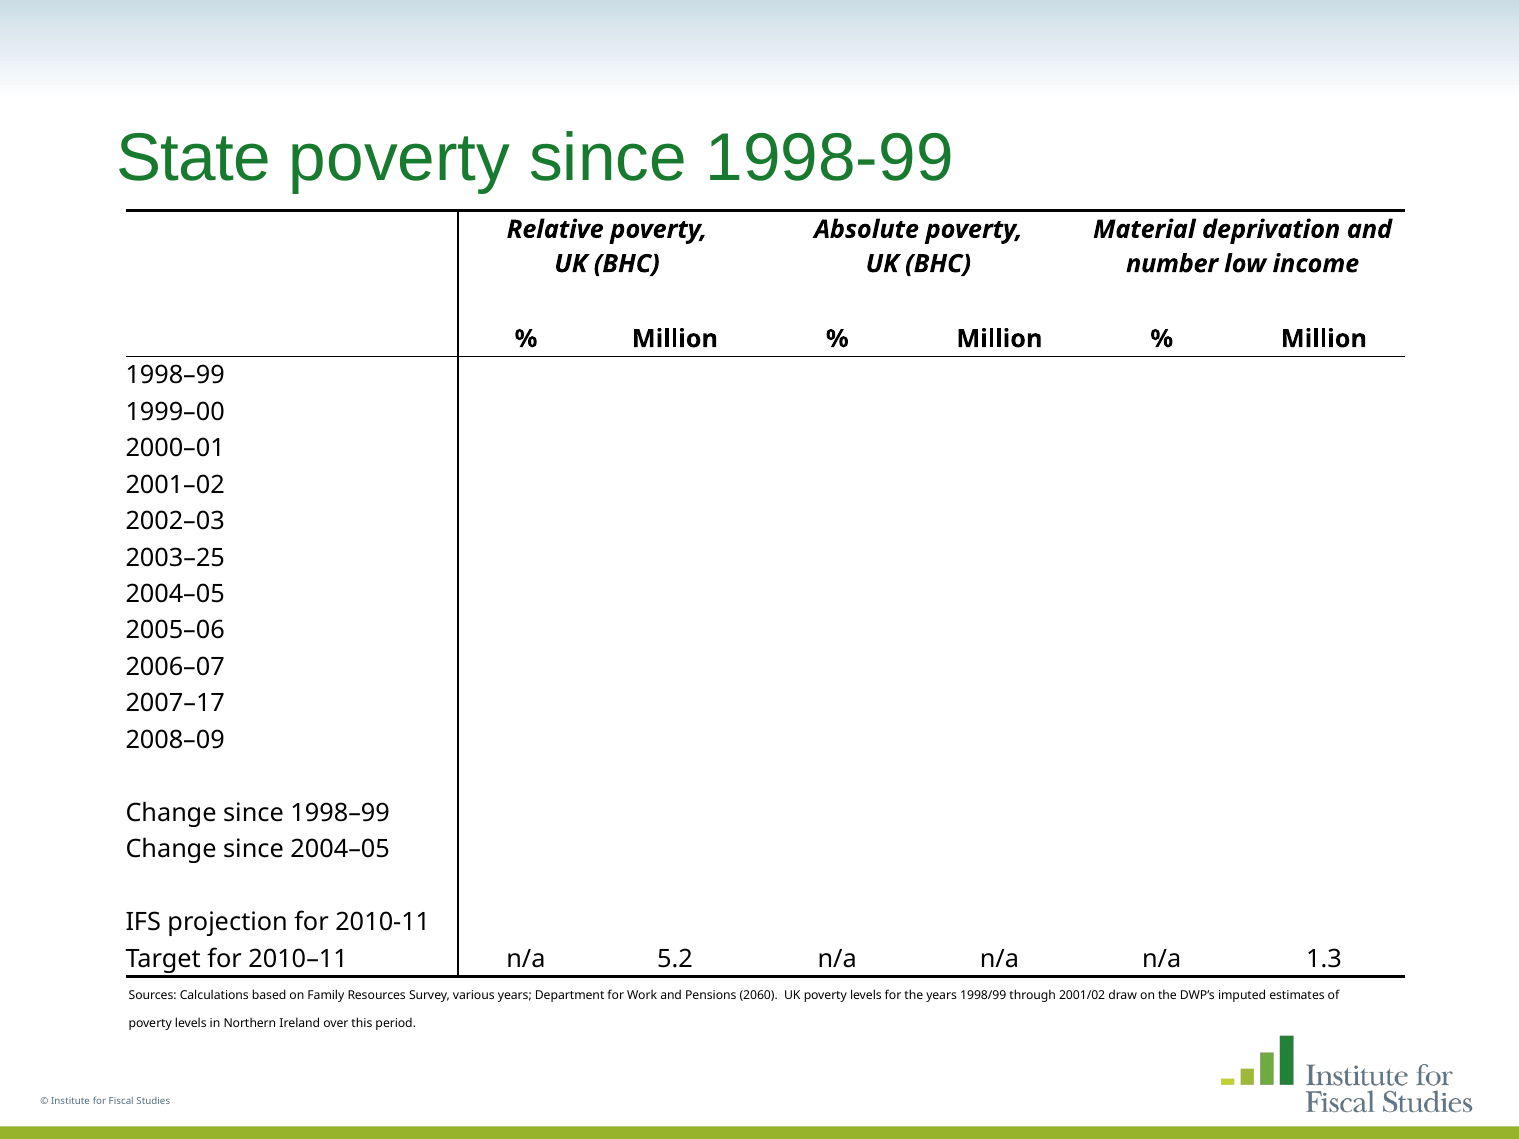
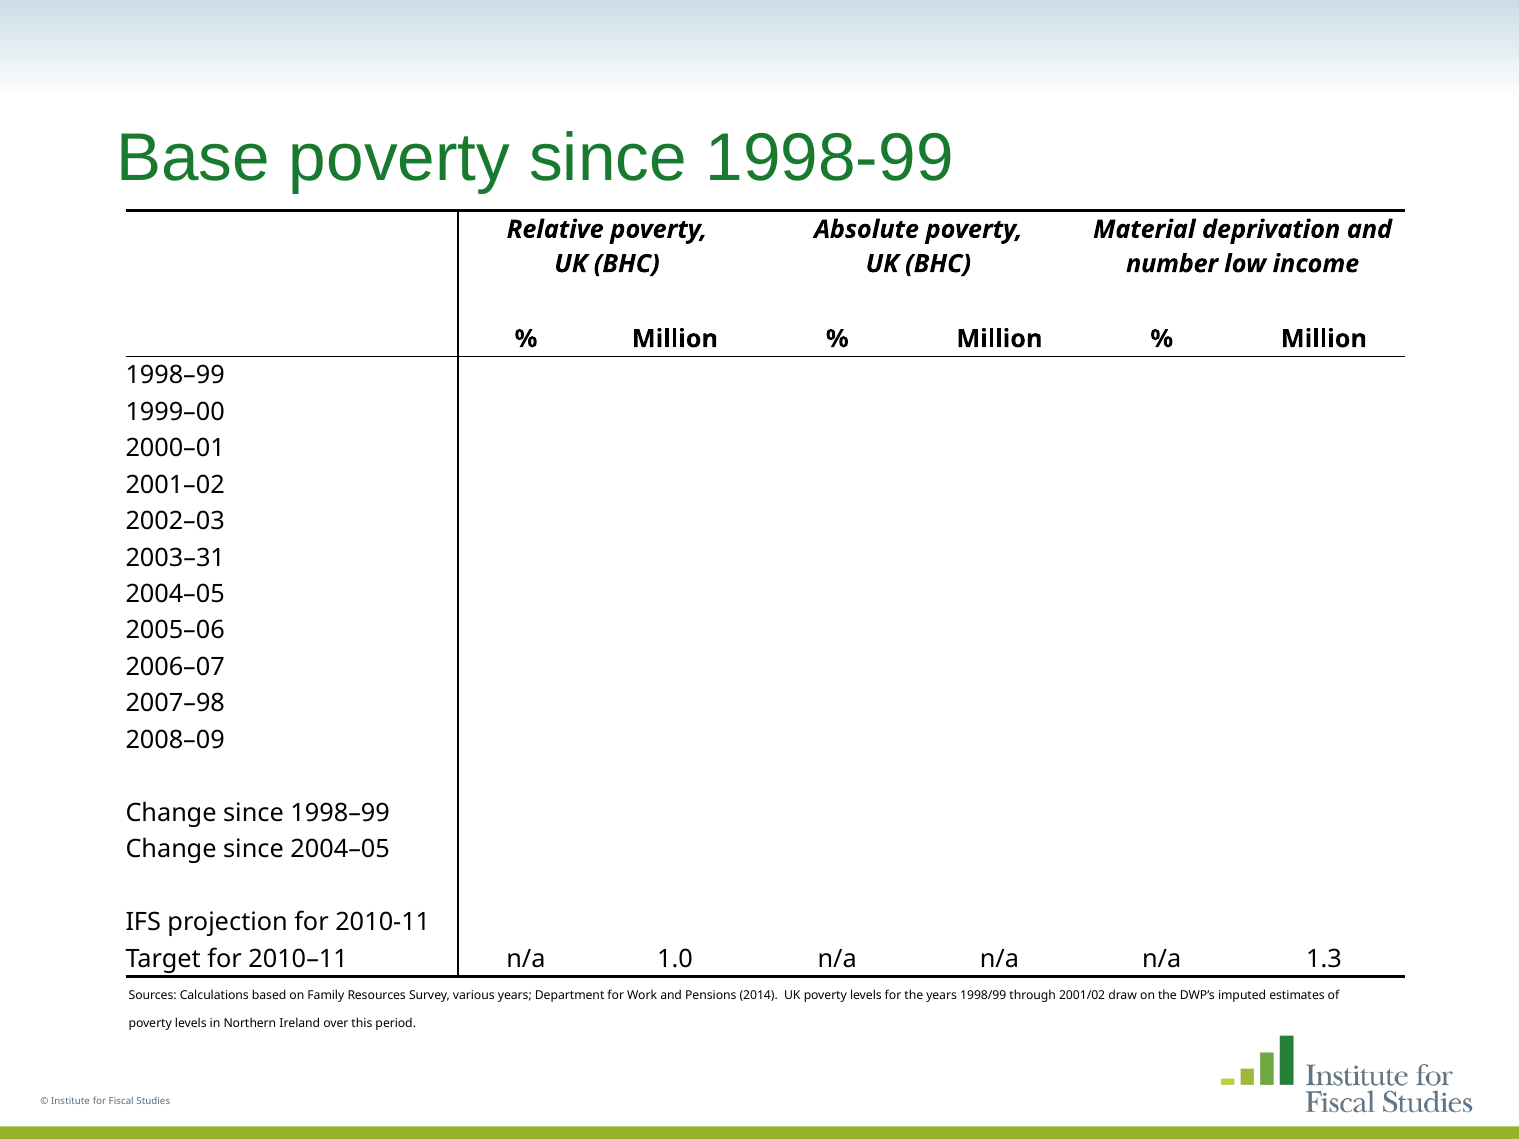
State: State -> Base
2003–25: 2003–25 -> 2003–31
2007–17: 2007–17 -> 2007–98
5.2: 5.2 -> 1.0
2060: 2060 -> 2014
